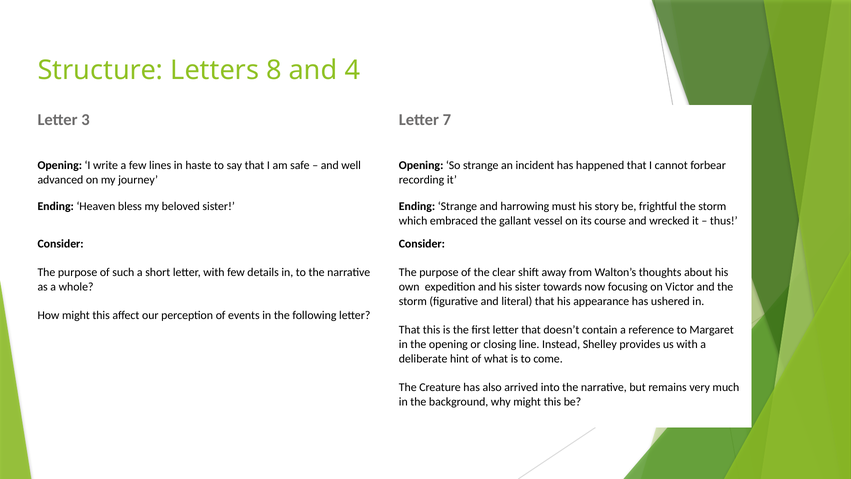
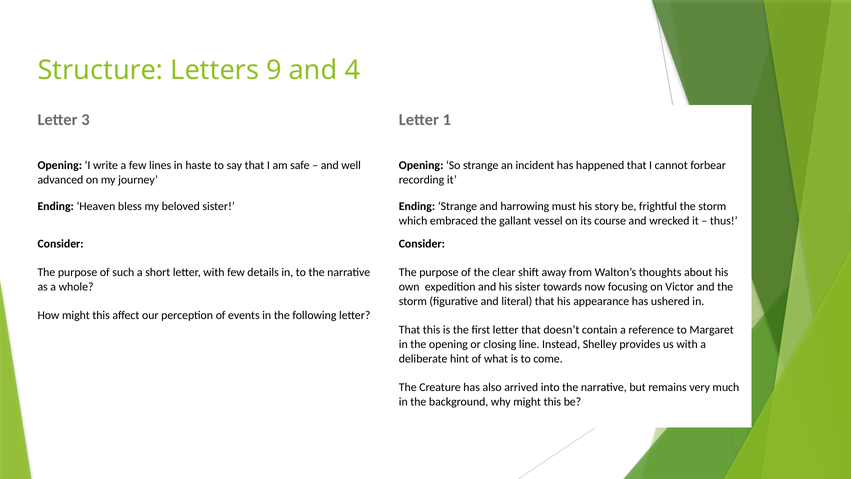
8: 8 -> 9
7: 7 -> 1
